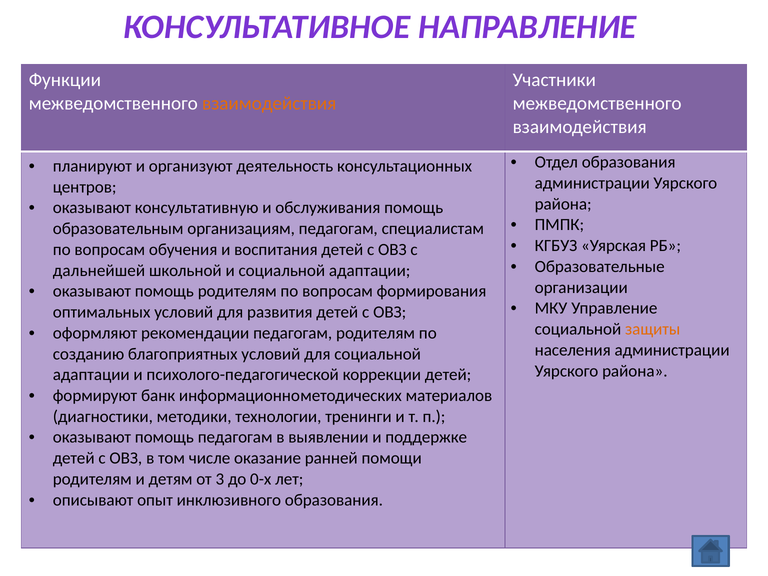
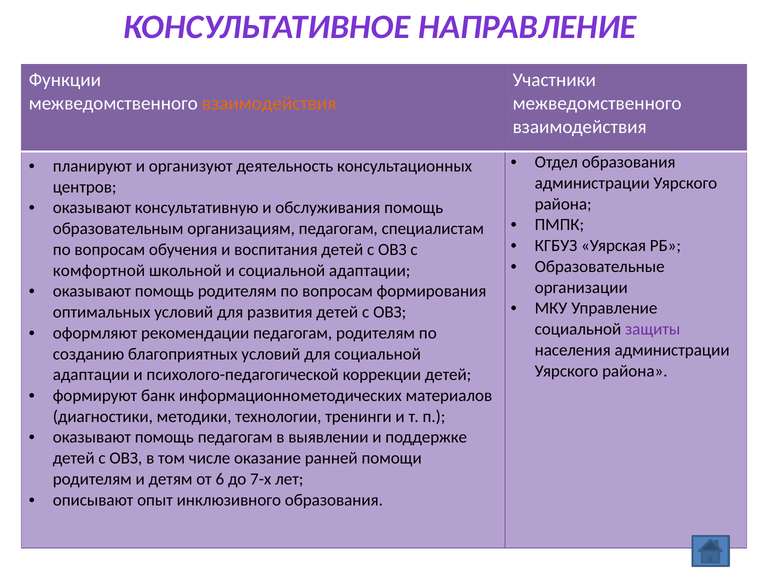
дальнейшей: дальнейшей -> комфортной
защиты colour: orange -> purple
3: 3 -> 6
0-х: 0-х -> 7-х
